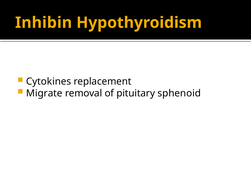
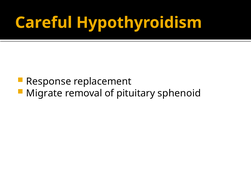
Inhibin: Inhibin -> Careful
Cytokines: Cytokines -> Response
